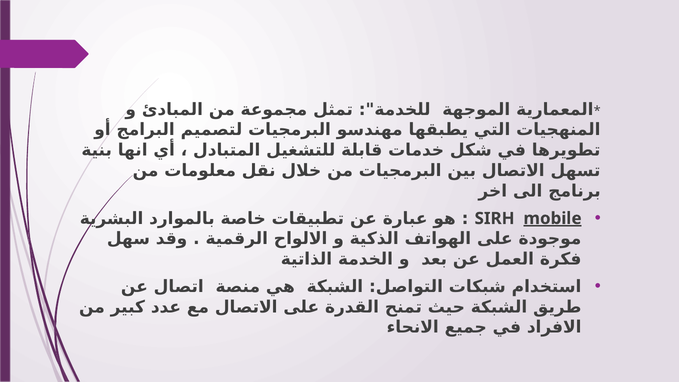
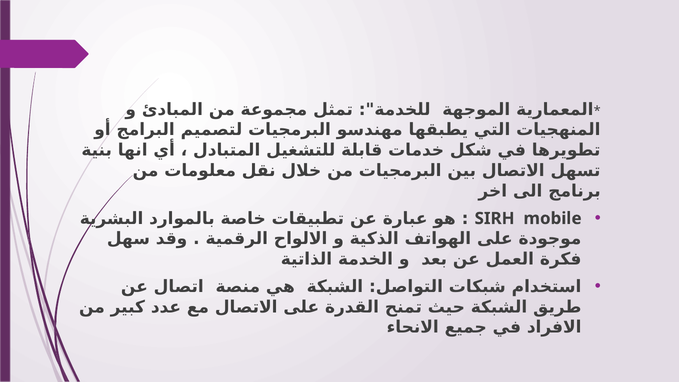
mobile underline: present -> none
